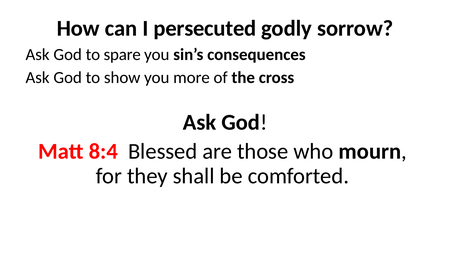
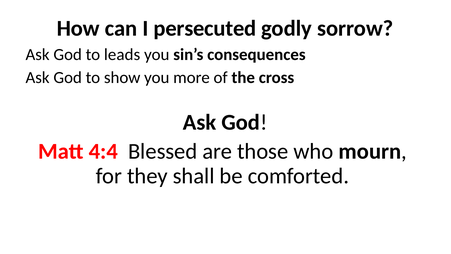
spare: spare -> leads
8:4: 8:4 -> 4:4
